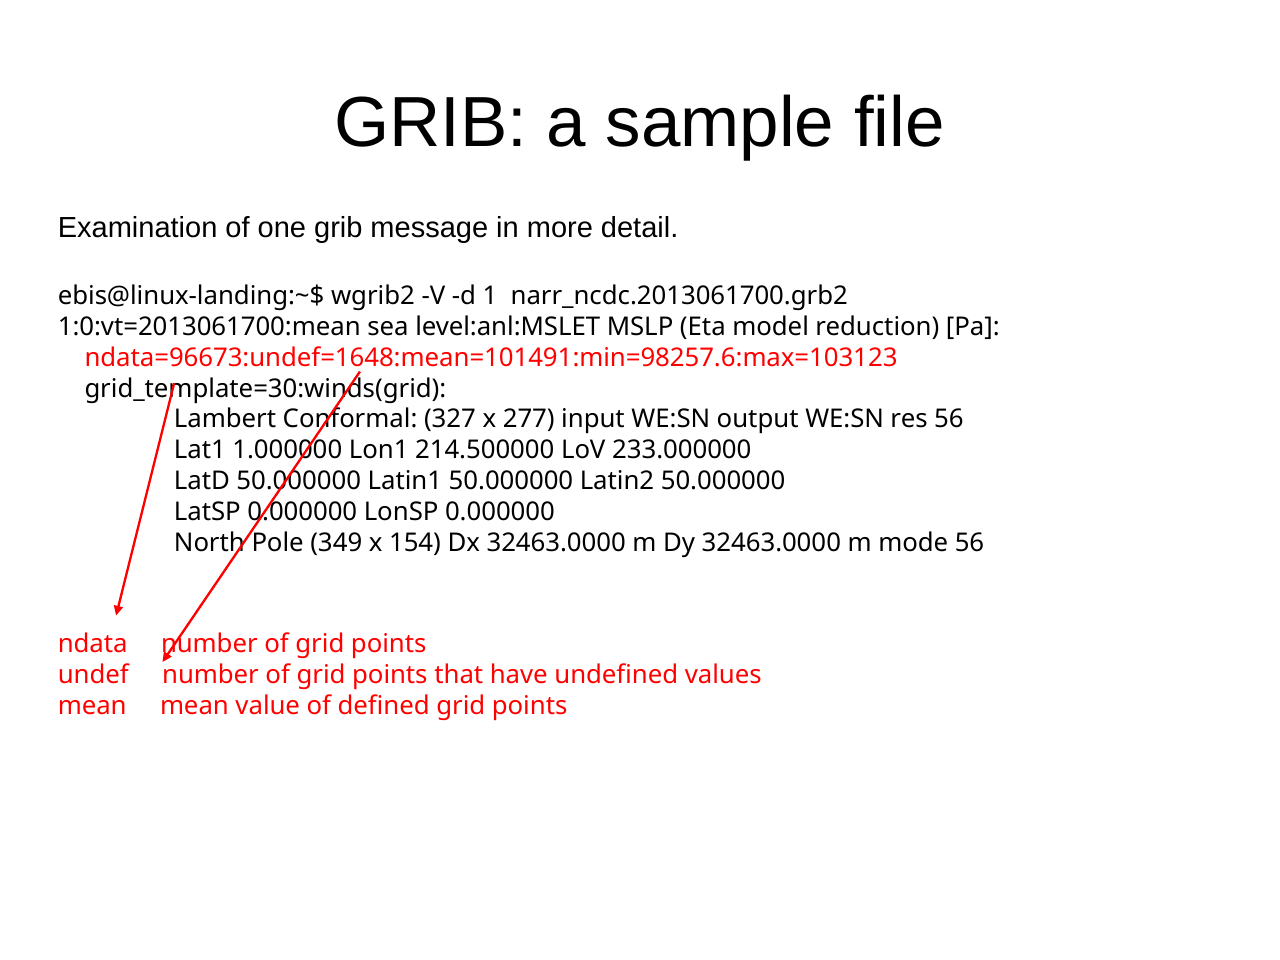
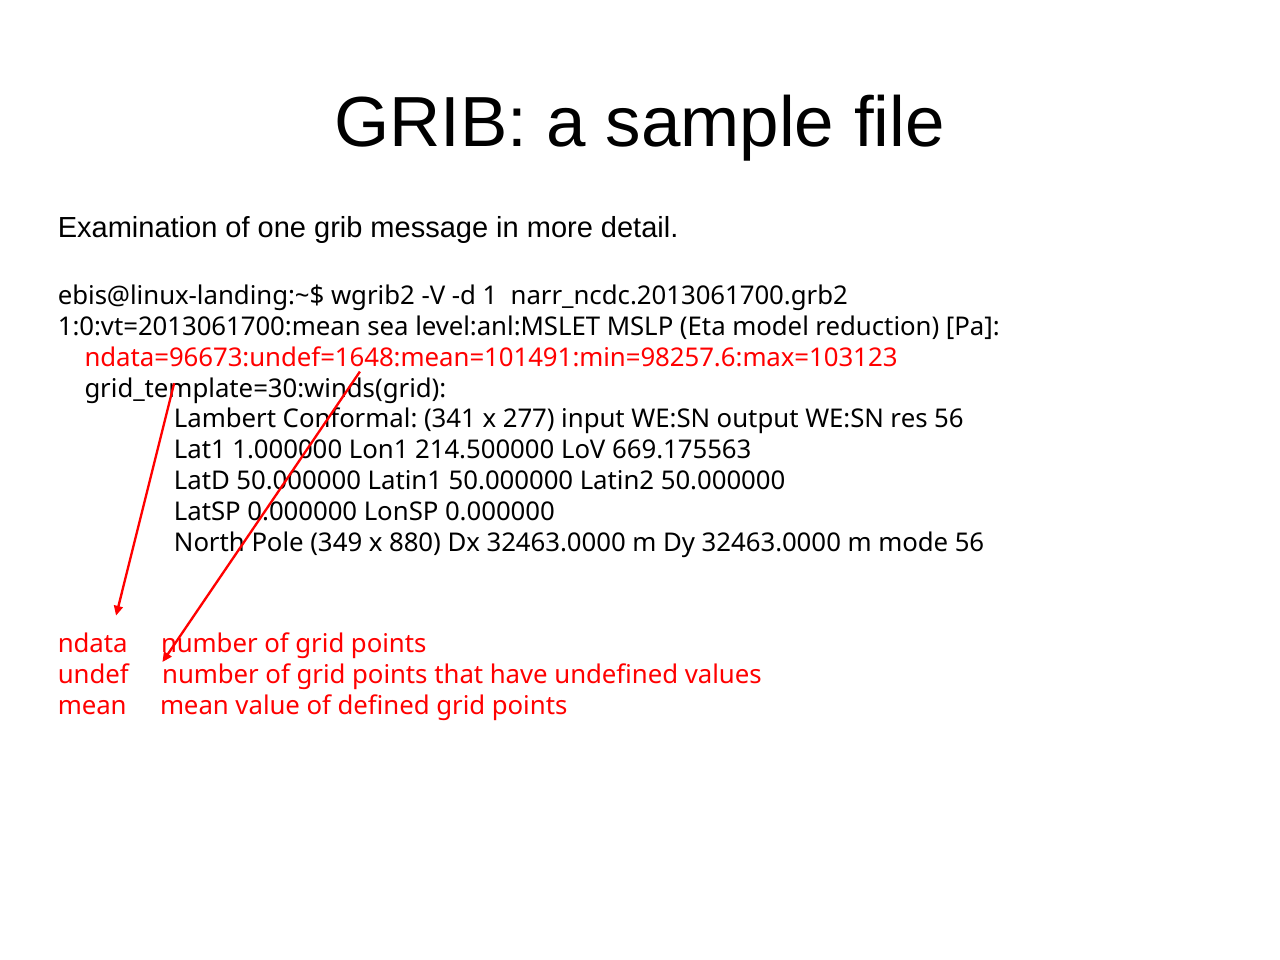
327: 327 -> 341
233.000000: 233.000000 -> 669.175563
154: 154 -> 880
